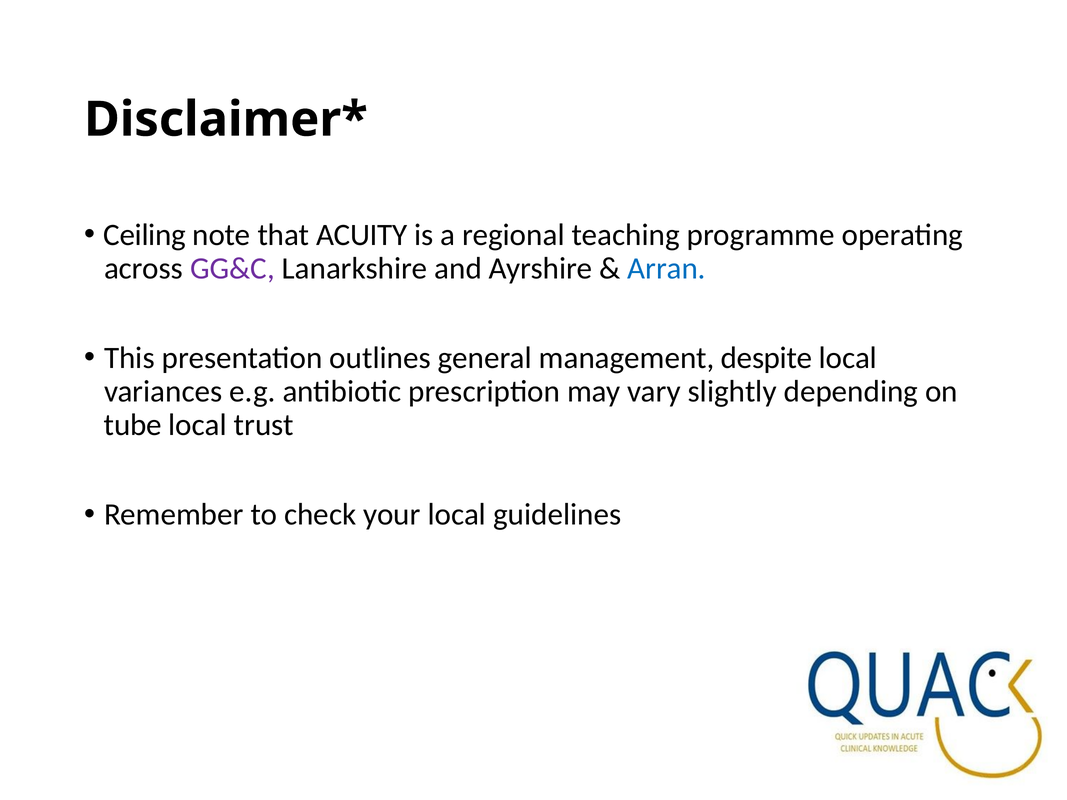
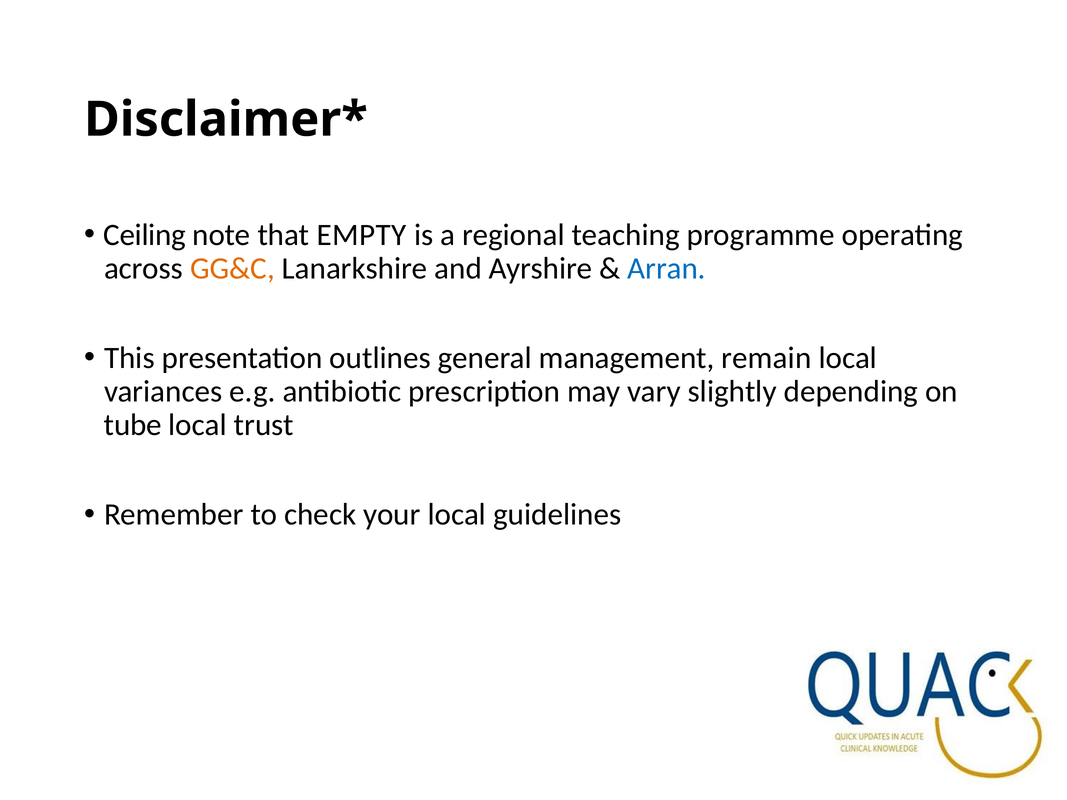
ACUITY: ACUITY -> EMPTY
GG&C colour: purple -> orange
despite: despite -> remain
